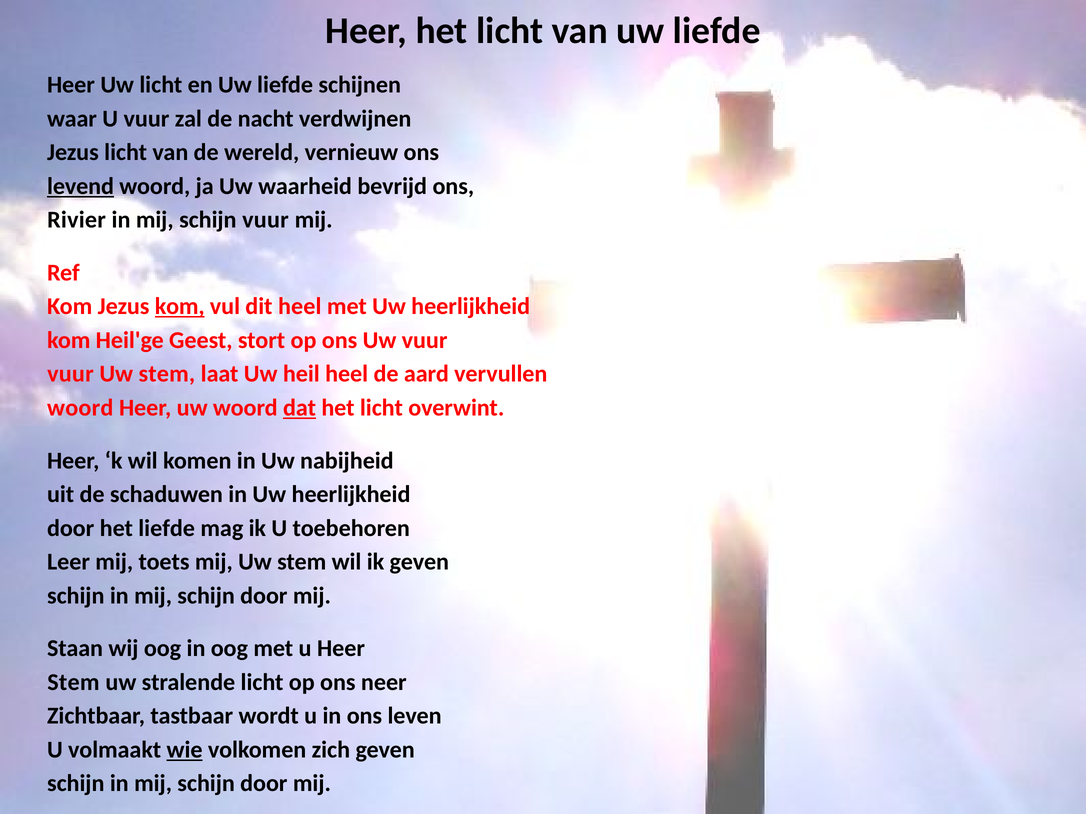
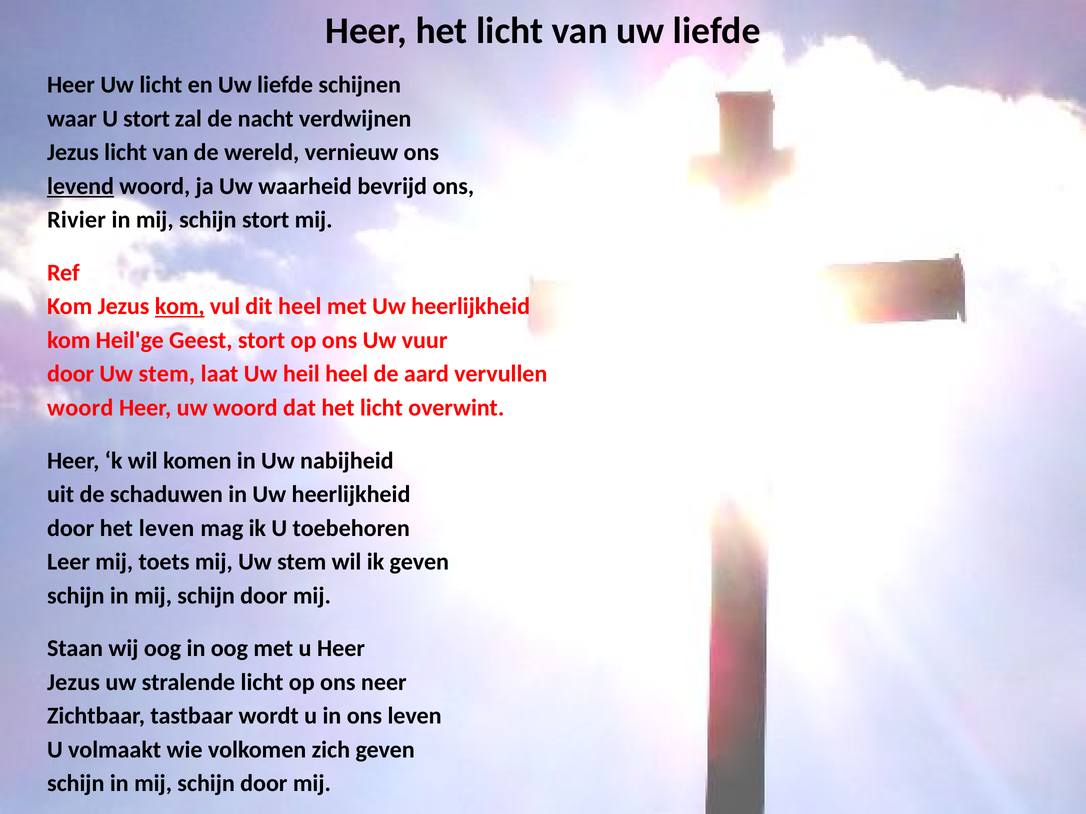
U vuur: vuur -> stort
schijn vuur: vuur -> stort
vuur at (70, 374): vuur -> door
dat underline: present -> none
het liefde: liefde -> leven
Stem at (73, 683): Stem -> Jezus
wie underline: present -> none
